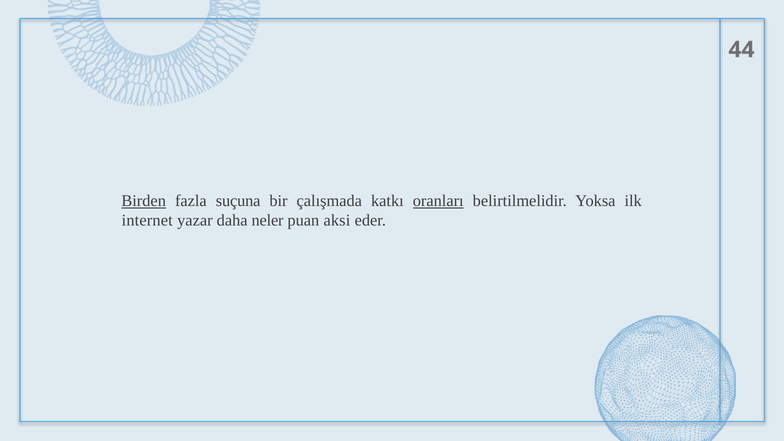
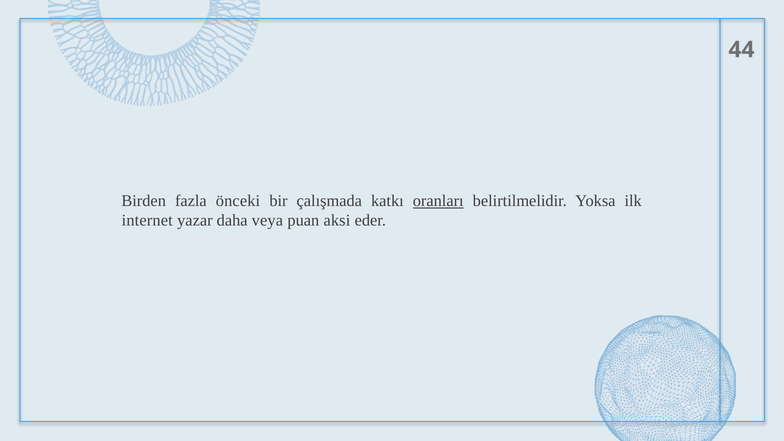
Birden underline: present -> none
suçuna: suçuna -> önceki
neler: neler -> veya
